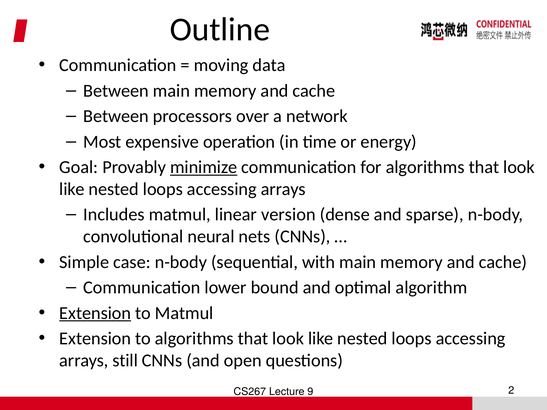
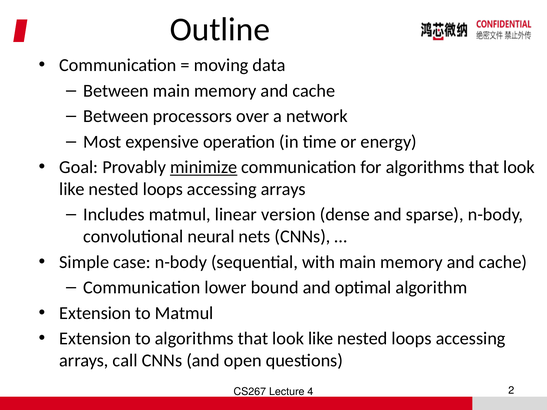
Extension at (95, 313) underline: present -> none
still: still -> call
9: 9 -> 4
